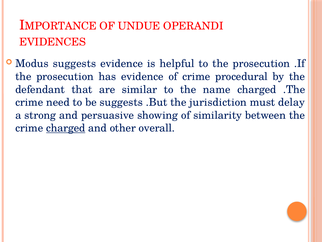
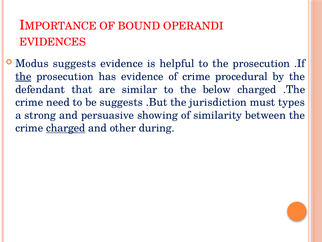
UNDUE: UNDUE -> BOUND
the at (23, 76) underline: none -> present
name: name -> below
delay: delay -> types
overall: overall -> during
